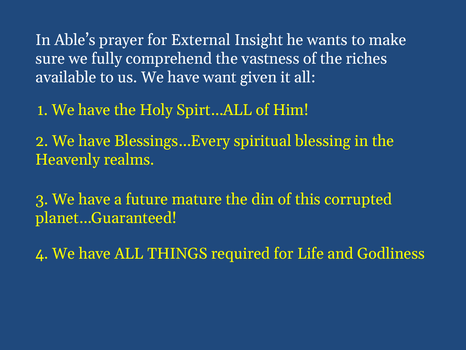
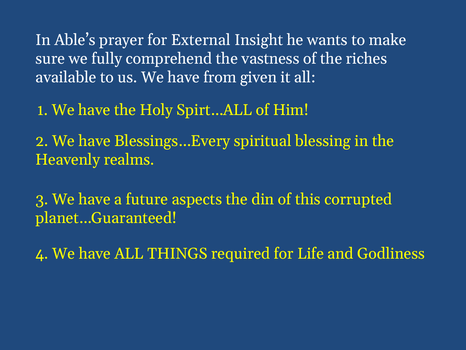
want: want -> from
mature: mature -> aspects
